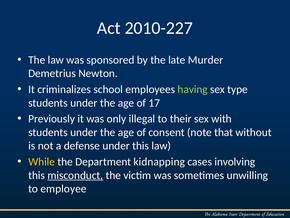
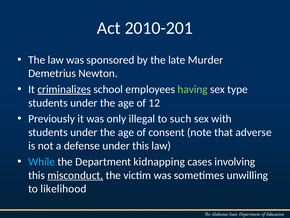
2010-227: 2010-227 -> 2010-201
criminalizes underline: none -> present
17: 17 -> 12
their: their -> such
without: without -> adverse
While colour: yellow -> light blue
employee: employee -> likelihood
